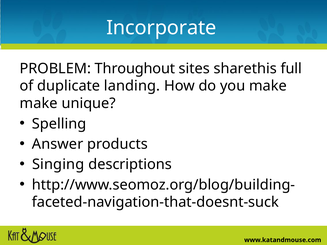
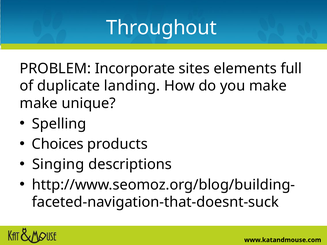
Incorporate: Incorporate -> Throughout
Throughout: Throughout -> Incorporate
sharethis: sharethis -> elements
Answer: Answer -> Choices
